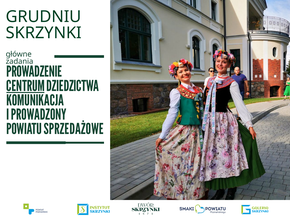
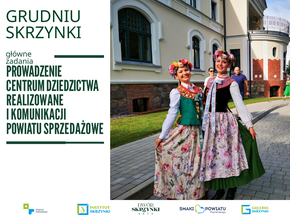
CENTRUM underline: present -> none
KOMUNIKACJA: KOMUNIKACJA -> REALIZOWANE
PROWADZONY: PROWADZONY -> KOMUNIKACJI
